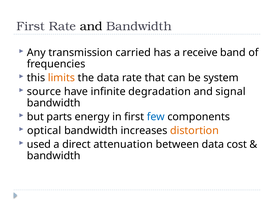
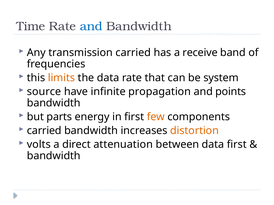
First at (31, 26): First -> Time
and at (91, 26) colour: black -> blue
degradation: degradation -> propagation
signal: signal -> points
few colour: blue -> orange
optical at (44, 131): optical -> carried
used: used -> volts
data cost: cost -> first
